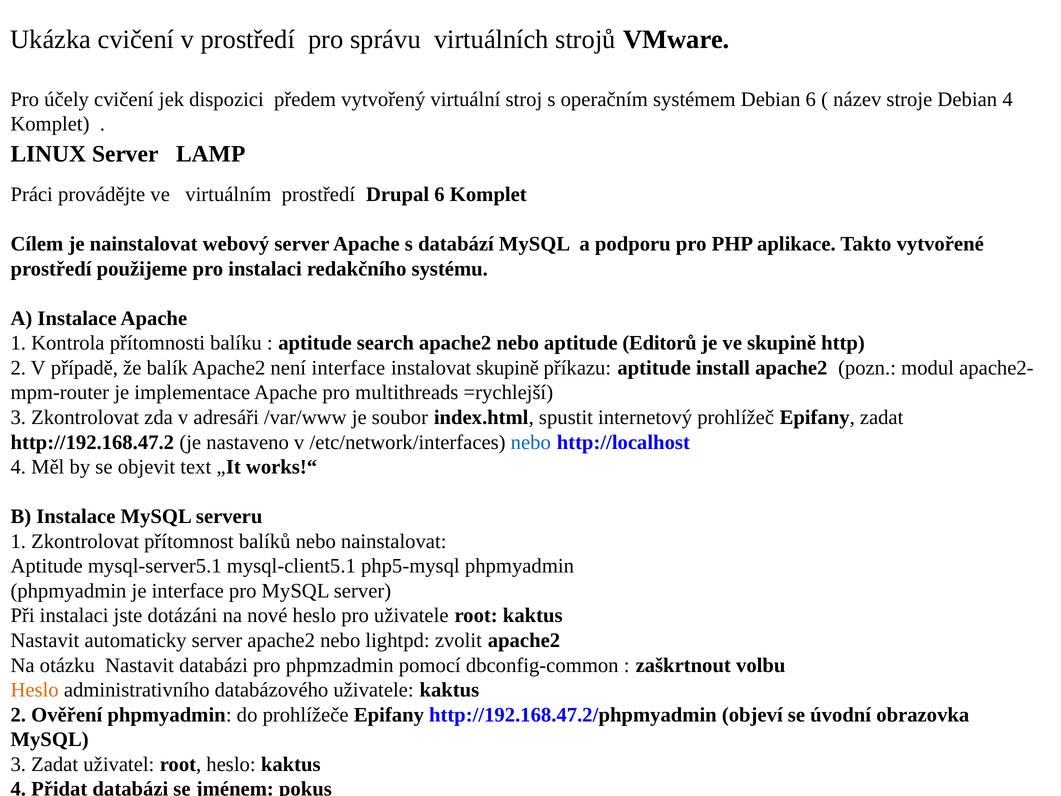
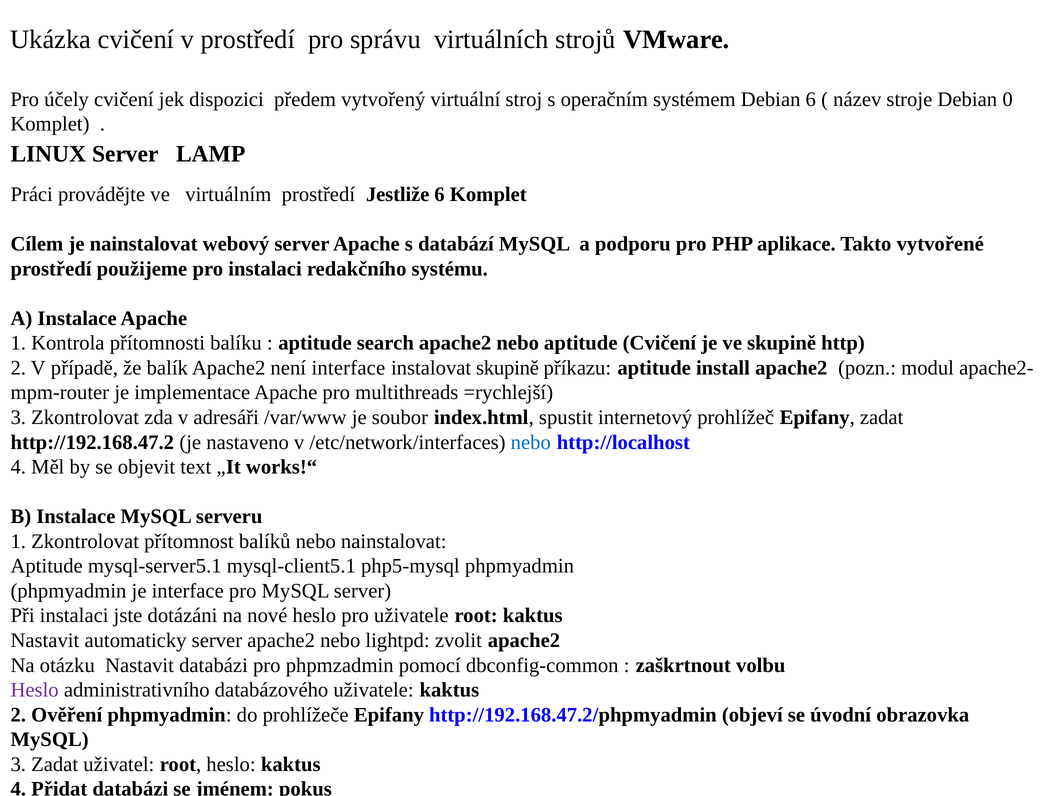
Debian 4: 4 -> 0
Drupal: Drupal -> Jestliže
aptitude Editorů: Editorů -> Cvičení
Heslo at (35, 690) colour: orange -> purple
